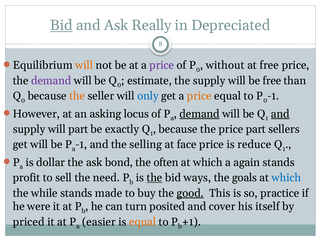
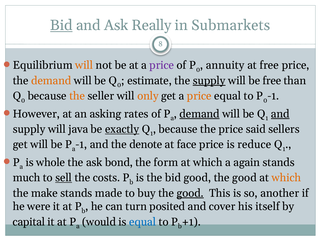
Depreciated: Depreciated -> Submarkets
without: without -> annuity
demand at (51, 81) colour: purple -> orange
supply at (209, 81) underline: none -> present
only colour: blue -> orange
locus: locus -> rates
will part: part -> java
exactly underline: none -> present
price part: part -> said
selling: selling -> denote
dollar: dollar -> whole
often: often -> form
profit: profit -> much
sell underline: none -> present
need: need -> costs
the at (155, 178) underline: present -> none
bid ways: ways -> good
goals at (245, 178): goals -> good
which at (286, 178) colour: blue -> orange
while: while -> make
practice: practice -> another
priced: priced -> capital
easier: easier -> would
equal at (143, 222) colour: orange -> blue
